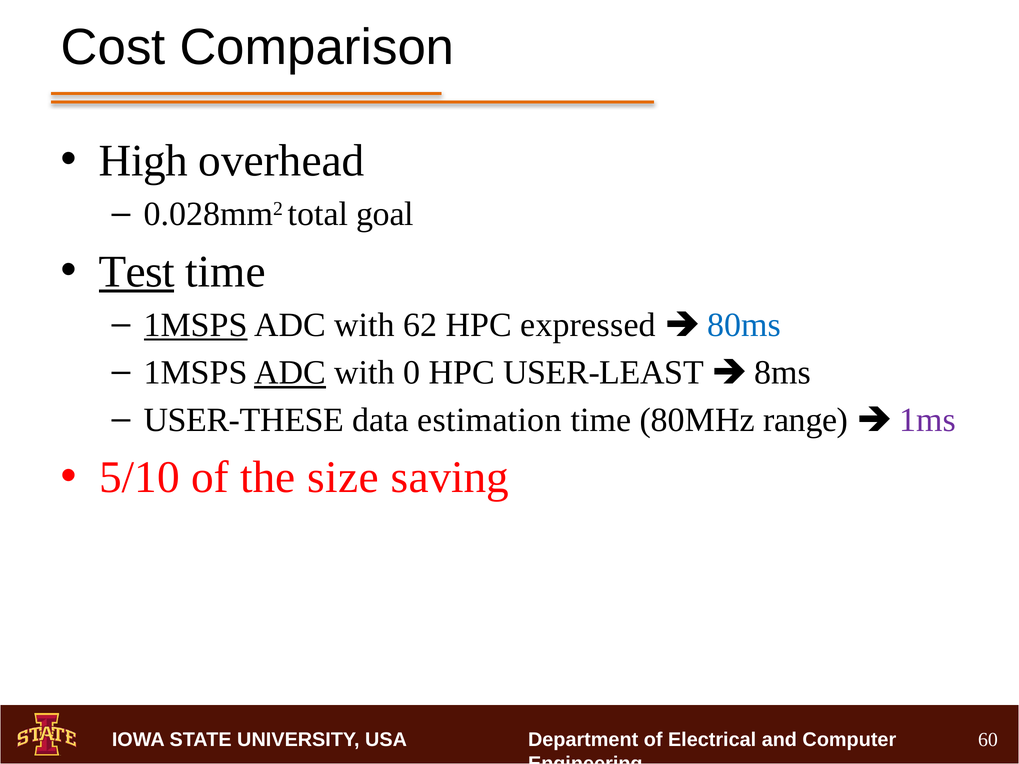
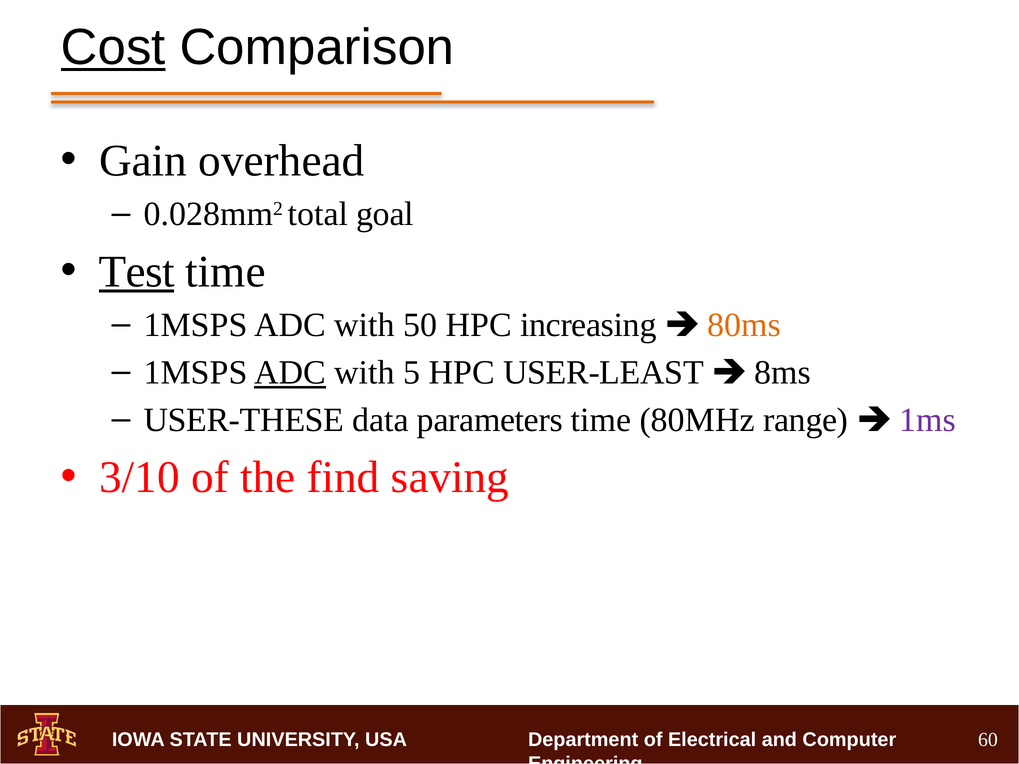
Cost underline: none -> present
High: High -> Gain
1MSPS at (196, 325) underline: present -> none
62: 62 -> 50
expressed: expressed -> increasing
80ms colour: blue -> orange
0: 0 -> 5
estimation: estimation -> parameters
5/10: 5/10 -> 3/10
size: size -> find
